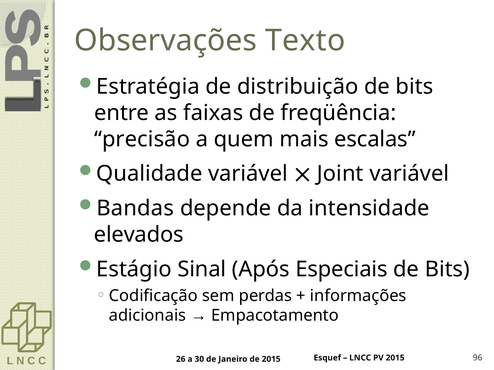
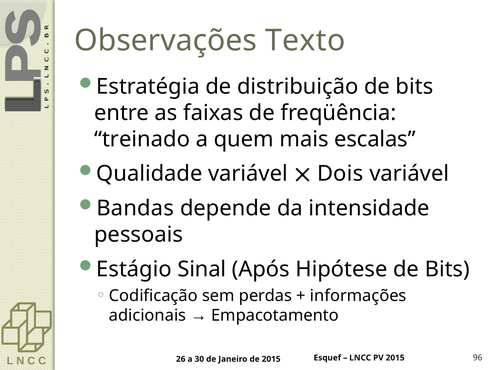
precisão: precisão -> treinado
Joint: Joint -> Dois
elevados: elevados -> pessoais
Especiais: Especiais -> Hipótese
